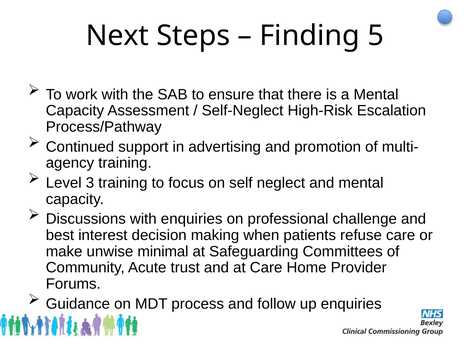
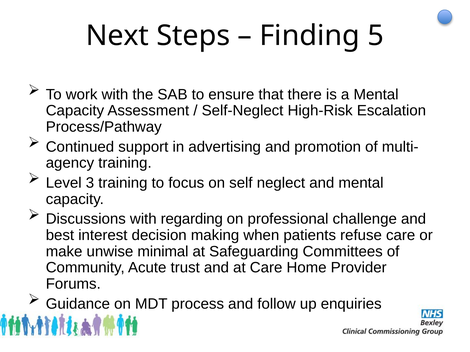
with enquiries: enquiries -> regarding
